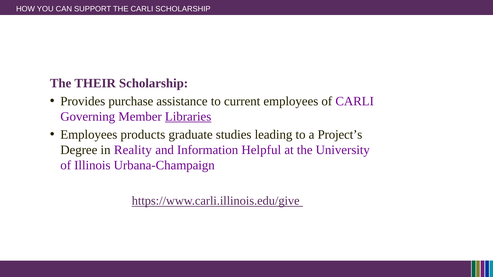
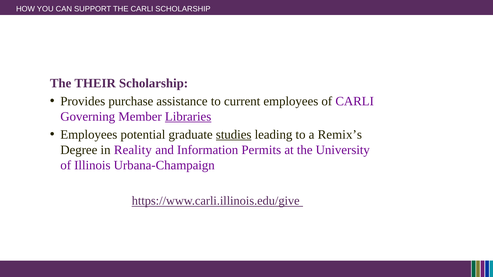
products: products -> potential
studies underline: none -> present
Project’s: Project’s -> Remix’s
Helpful: Helpful -> Permits
